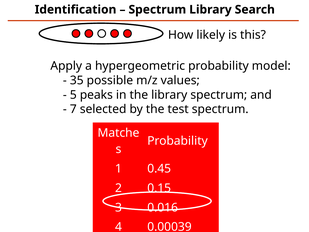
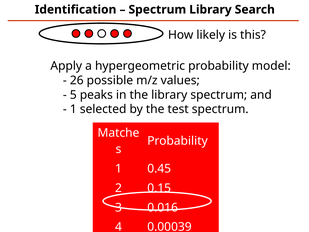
35: 35 -> 26
7 at (73, 109): 7 -> 1
